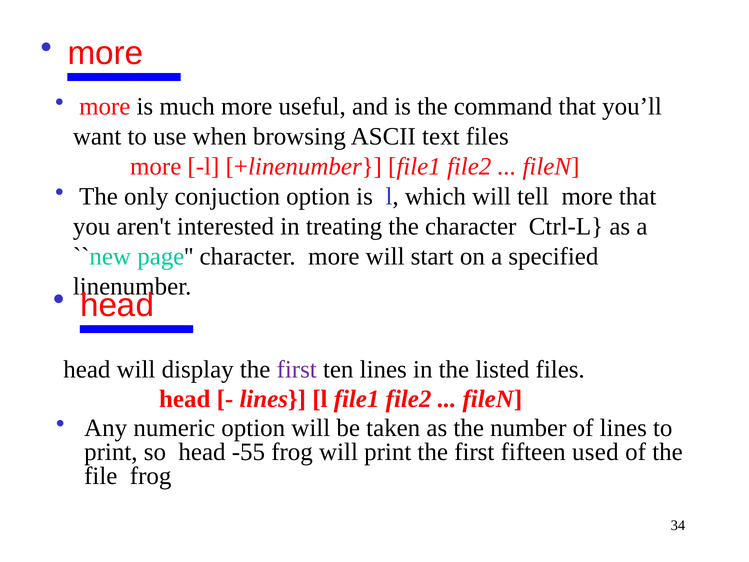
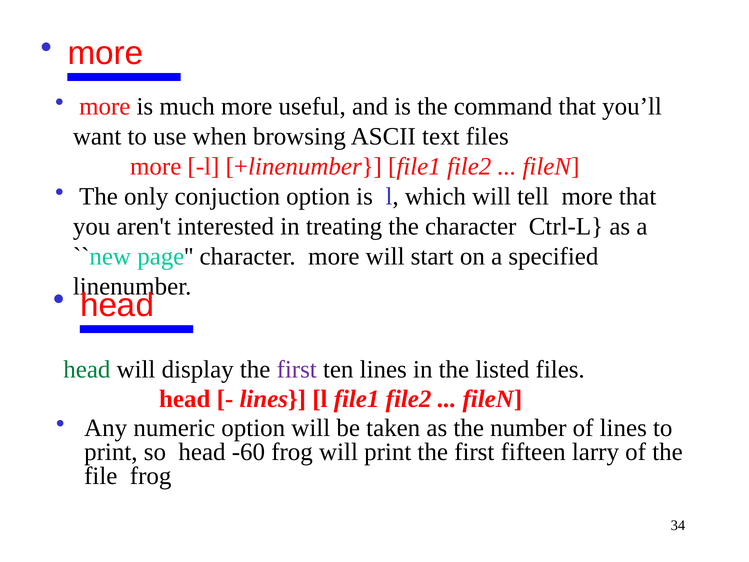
head at (87, 369) colour: black -> green
-55: -55 -> -60
used: used -> larry
